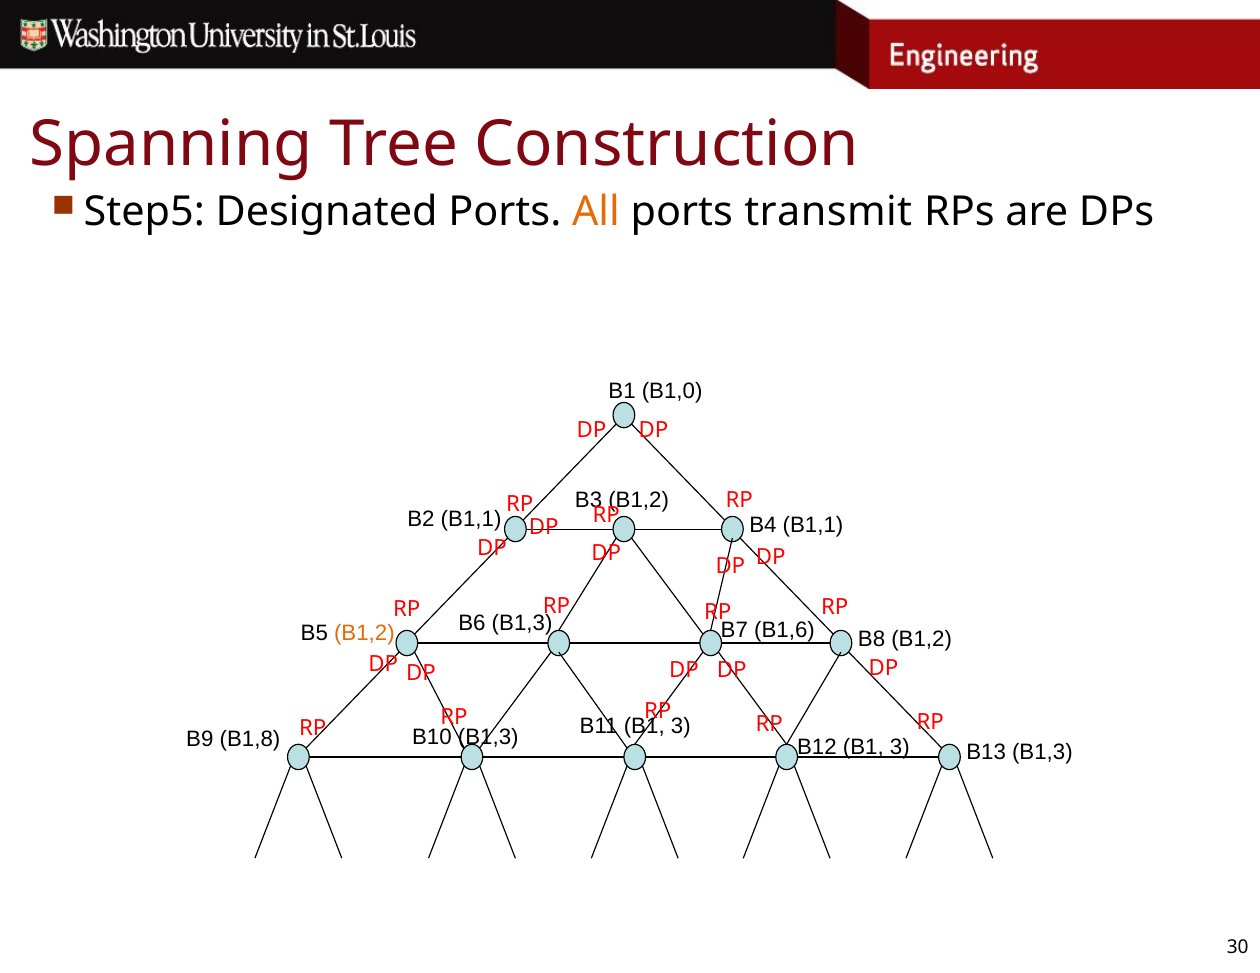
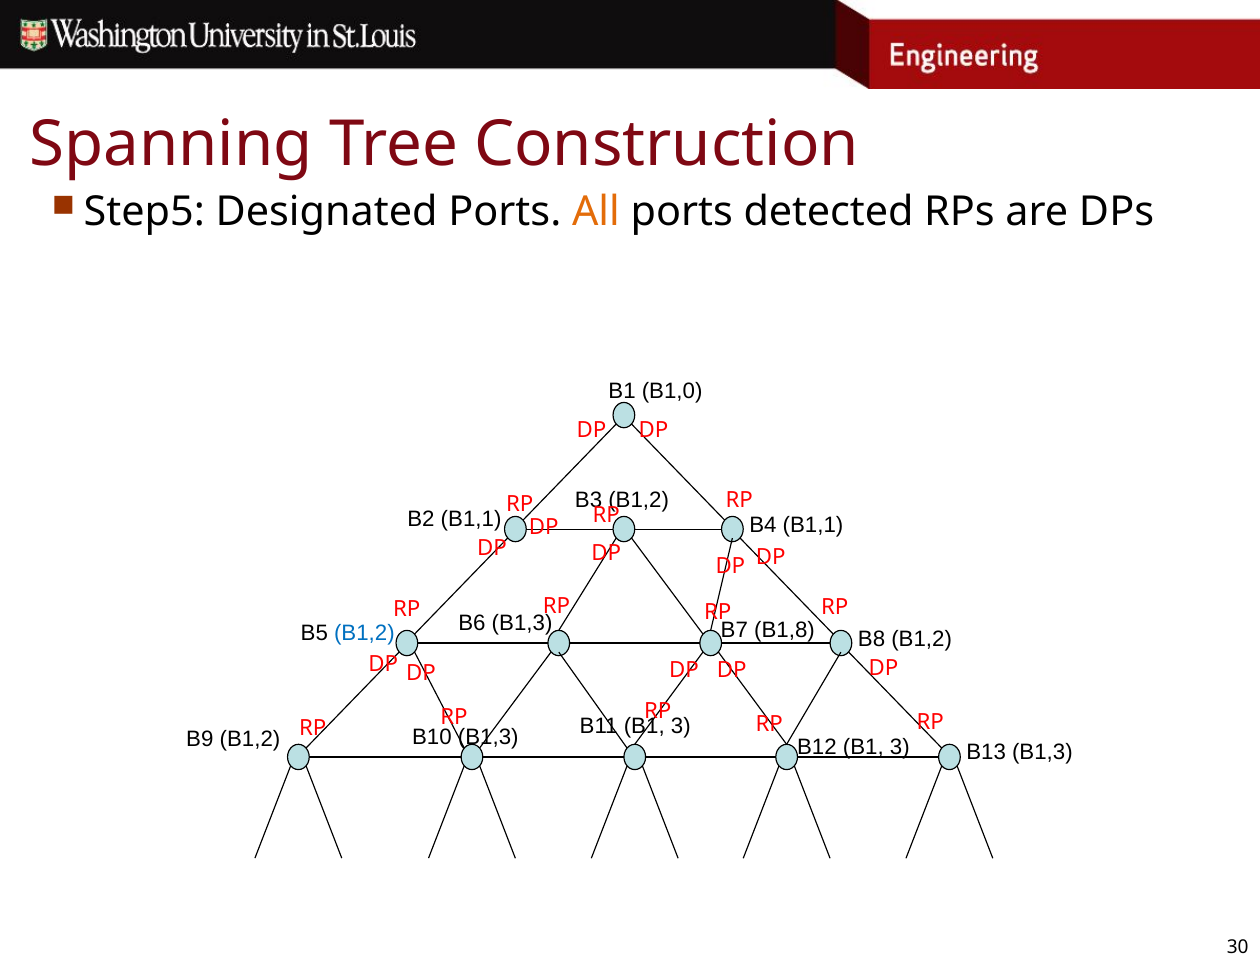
transmit: transmit -> detected
B1,6: B1,6 -> B1,8
B1,2 at (364, 634) colour: orange -> blue
B9 B1,8: B1,8 -> B1,2
